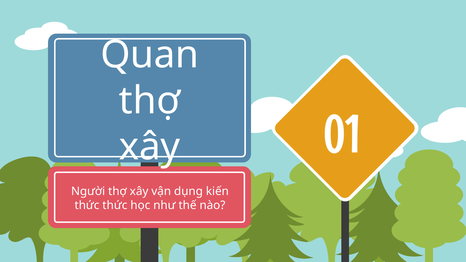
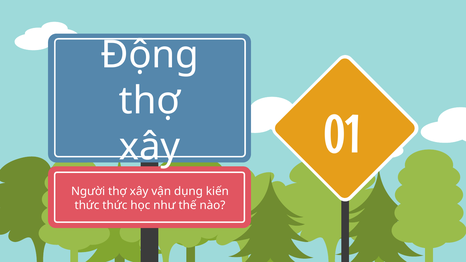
Quan: Quan -> Động
